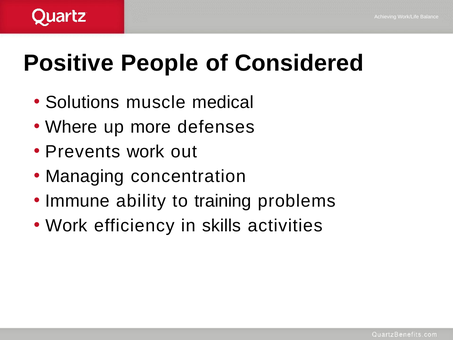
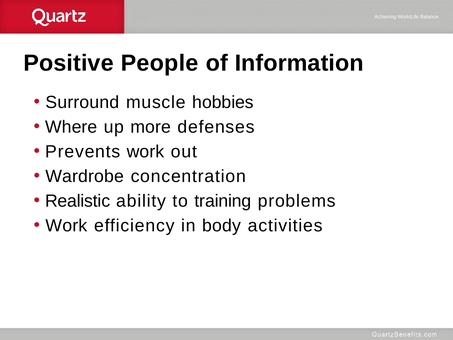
Considered: Considered -> Information
Solutions: Solutions -> Surround
medical: medical -> hobbies
Managing: Managing -> Wardrobe
Immune: Immune -> Realistic
skills: skills -> body
